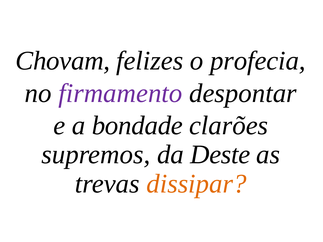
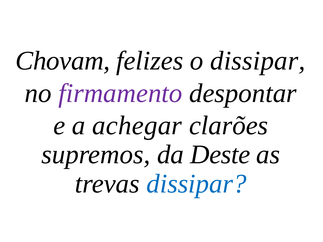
o profecia: profecia -> dissipar
bondade: bondade -> achegar
dissipar at (196, 184) colour: orange -> blue
